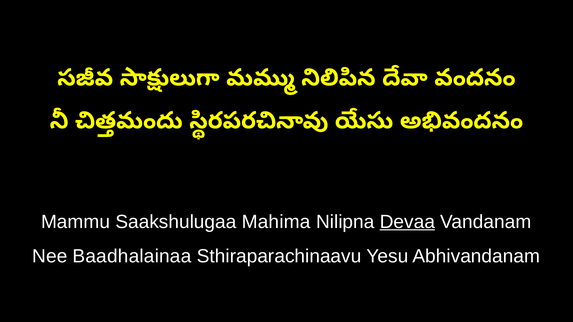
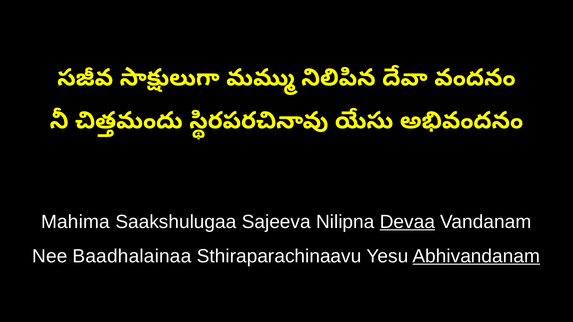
Mammu: Mammu -> Mahima
Mahima: Mahima -> Sajeeva
Abhivandanam underline: none -> present
